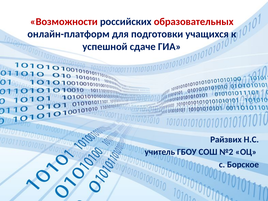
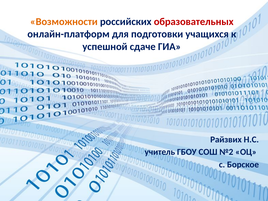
Возможности colour: red -> orange
